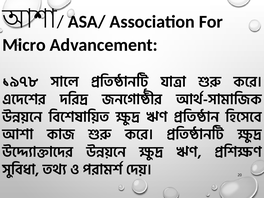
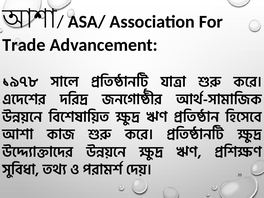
Micro: Micro -> Trade
